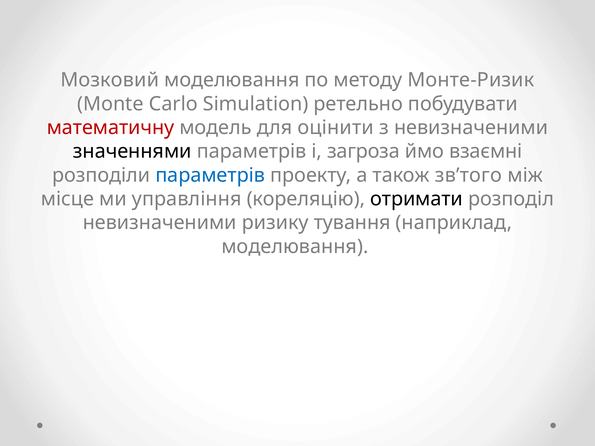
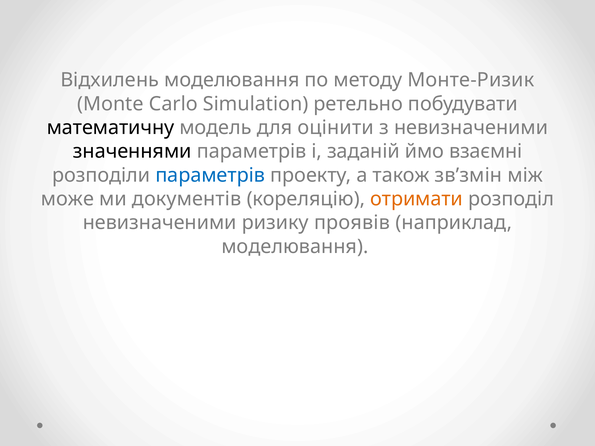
Мозковий: Мозковий -> Відхилень
математичну colour: red -> black
загроза: загроза -> заданій
зв’того: зв’того -> зв’змін
місце: місце -> може
управління: управління -> документів
отримати colour: black -> orange
тування: тування -> проявів
